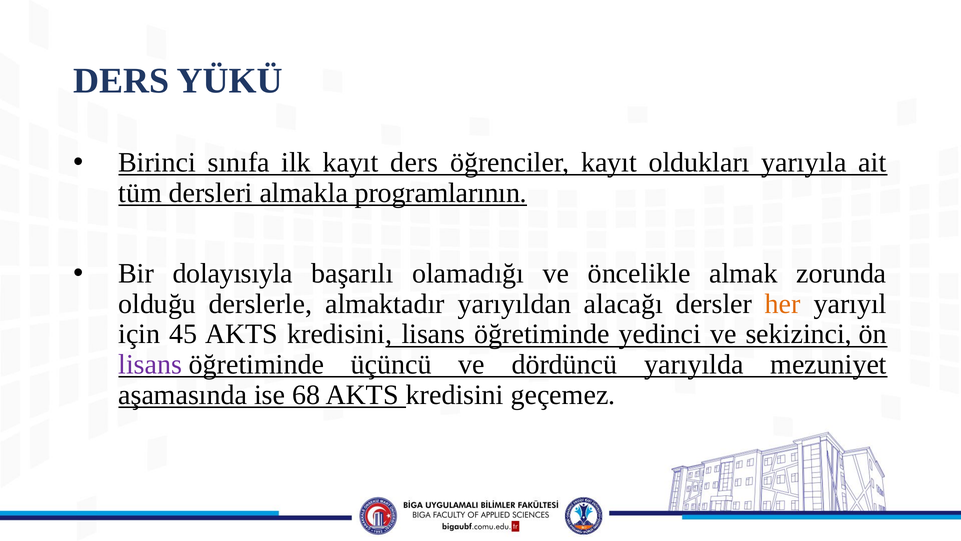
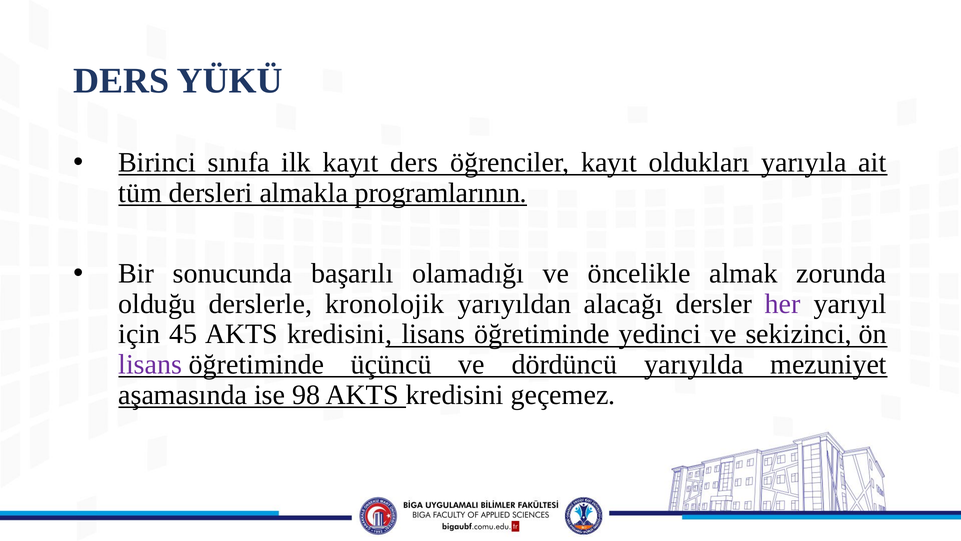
dolayısıyla: dolayısıyla -> sonucunda
almaktadır: almaktadır -> kronolojik
her colour: orange -> purple
68: 68 -> 98
